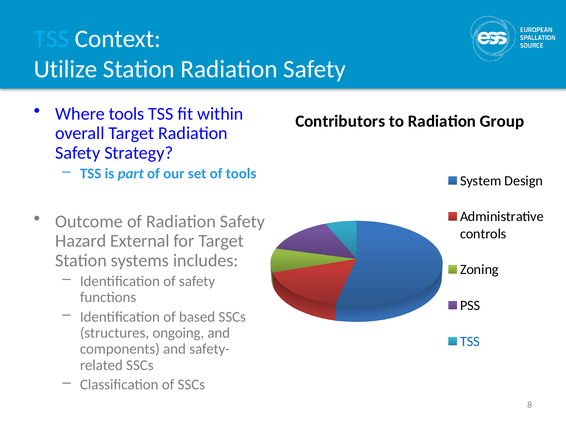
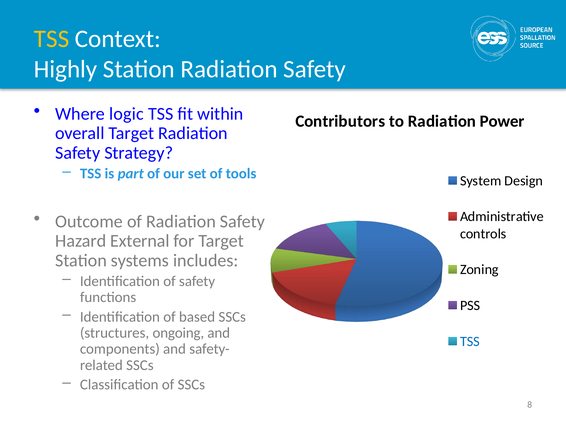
TSS at (52, 39) colour: light blue -> yellow
Utilize: Utilize -> Highly
Where tools: tools -> logic
Group: Group -> Power
